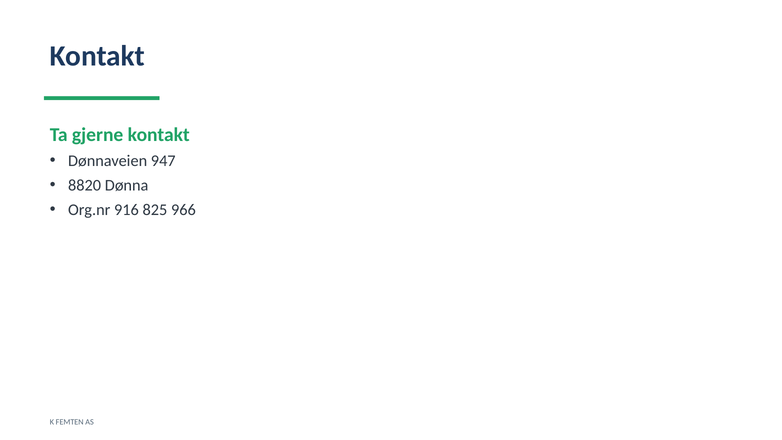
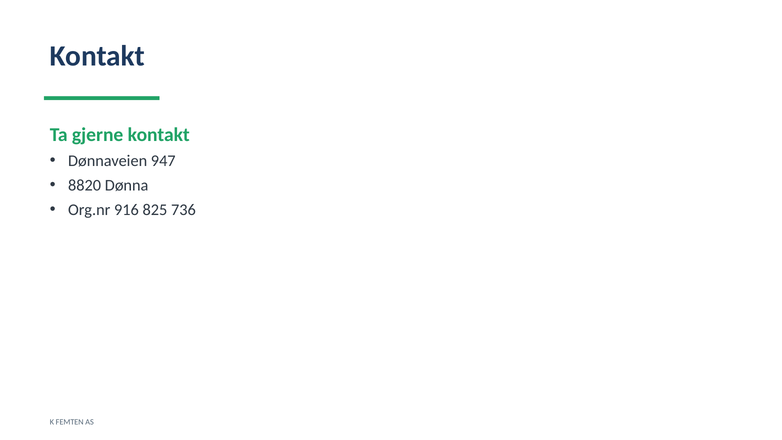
966: 966 -> 736
